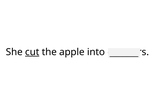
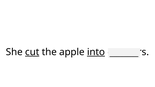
into underline: none -> present
